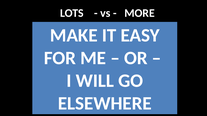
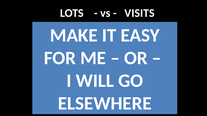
MORE: MORE -> VISITS
